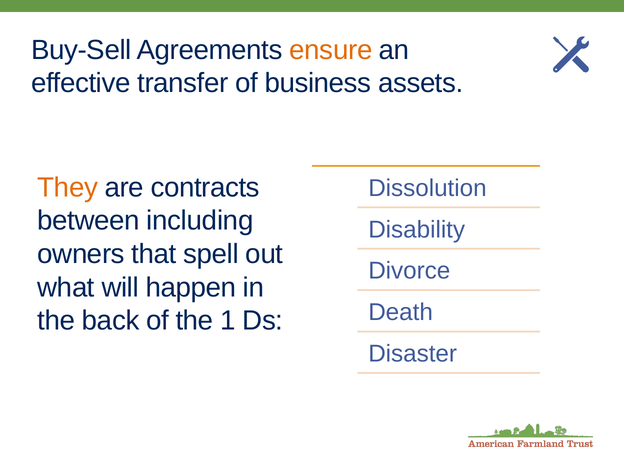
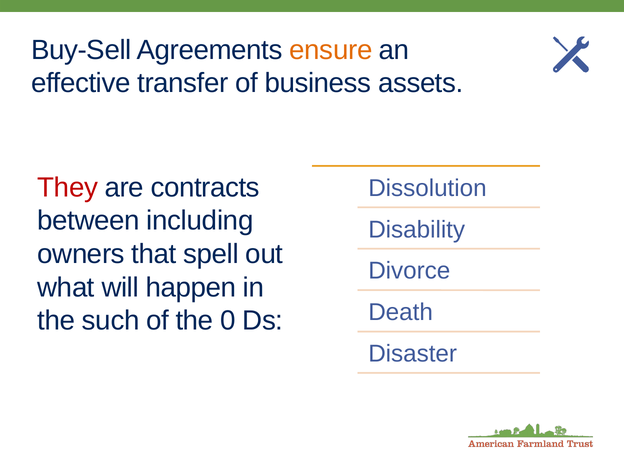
They colour: orange -> red
back: back -> such
1: 1 -> 0
